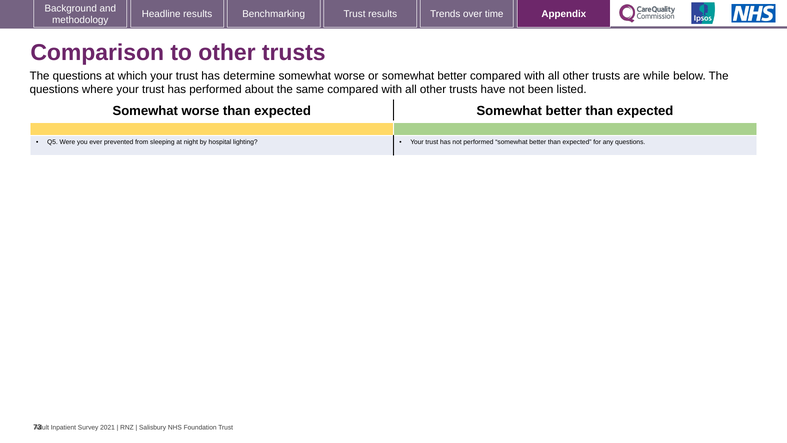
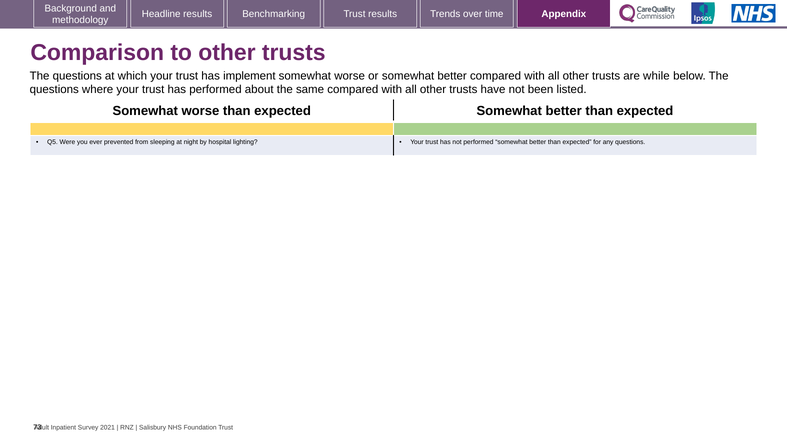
determine: determine -> implement
